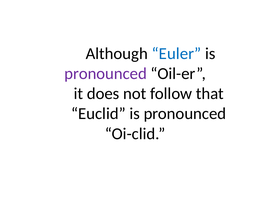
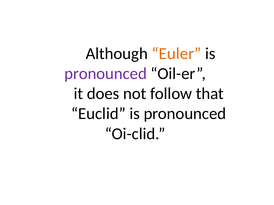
Euler colour: blue -> orange
